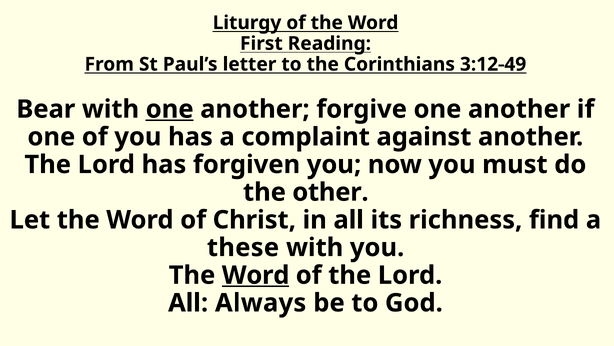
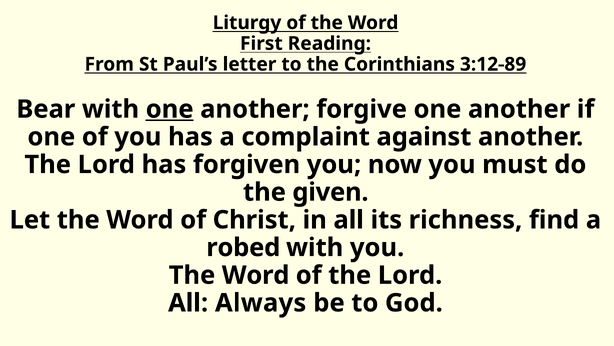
3:12-49: 3:12-49 -> 3:12-89
other: other -> given
these: these -> robed
Word at (256, 275) underline: present -> none
